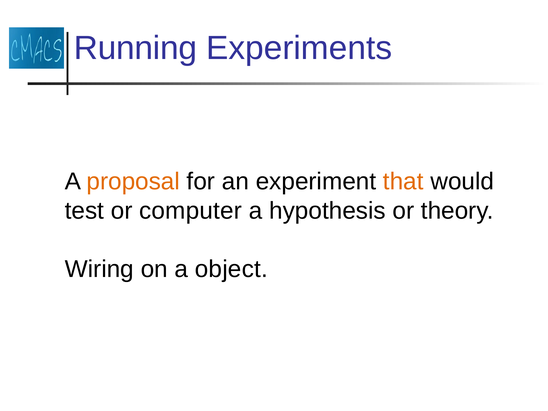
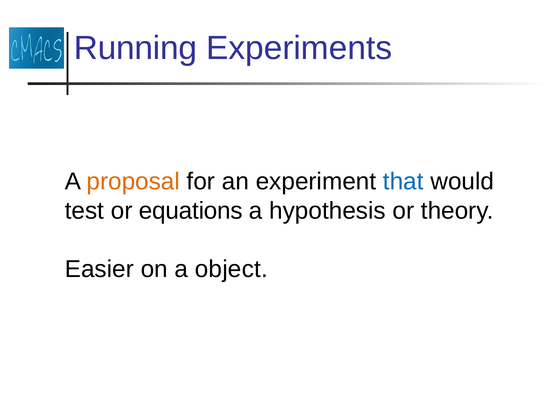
that colour: orange -> blue
computer: computer -> equations
Wiring: Wiring -> Easier
